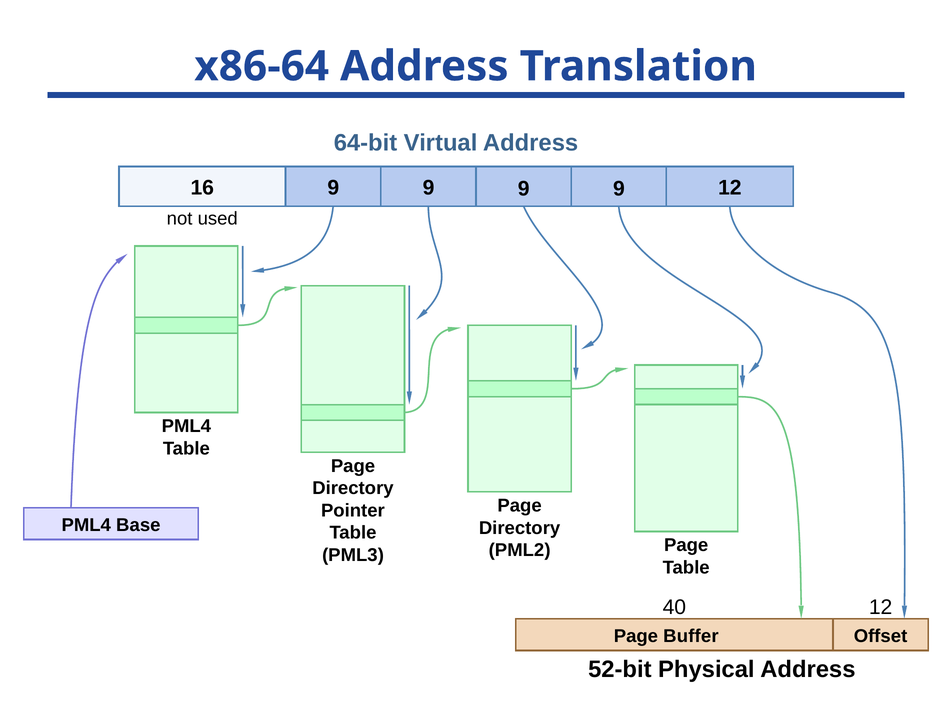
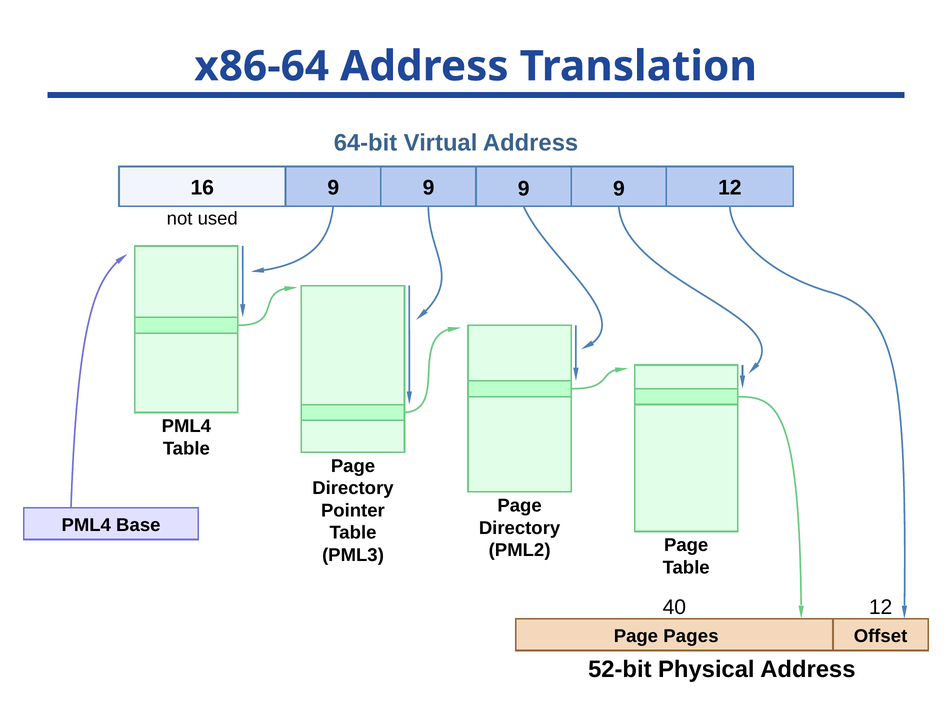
Buffer: Buffer -> Pages
